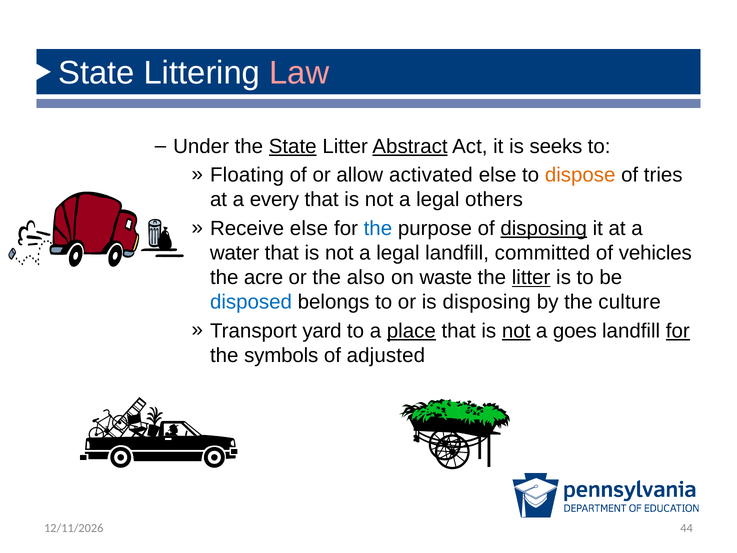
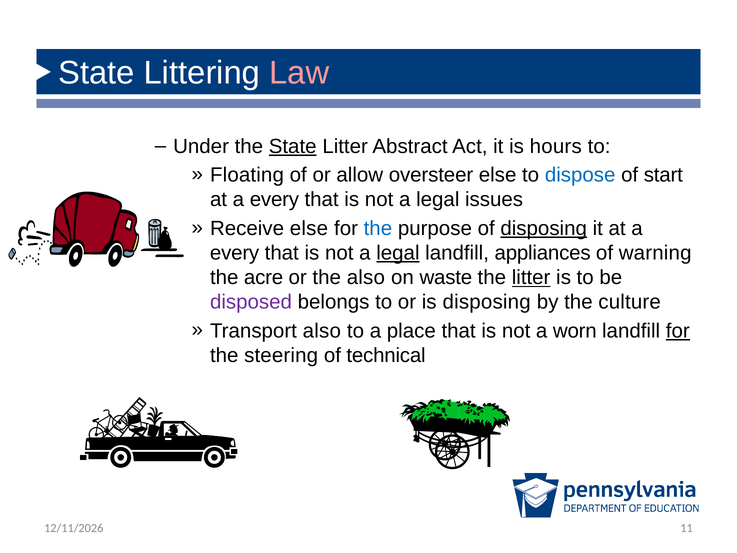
Abstract underline: present -> none
seeks: seeks -> hours
activated: activated -> oversteer
dispose colour: orange -> blue
tries: tries -> start
others: others -> issues
water at (235, 253): water -> every
legal at (398, 253) underline: none -> present
committed: committed -> appliances
vehicles: vehicles -> warning
disposed colour: blue -> purple
Transport yard: yard -> also
place underline: present -> none
not at (516, 331) underline: present -> none
goes: goes -> worn
symbols: symbols -> steering
adjusted: adjusted -> technical
44: 44 -> 11
